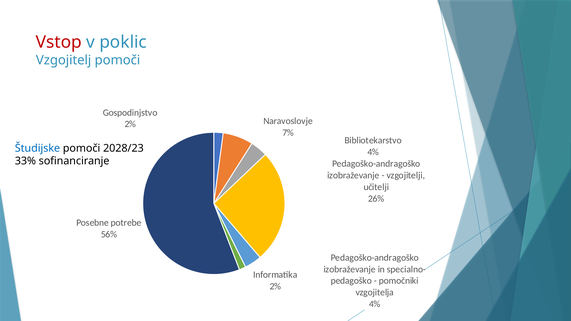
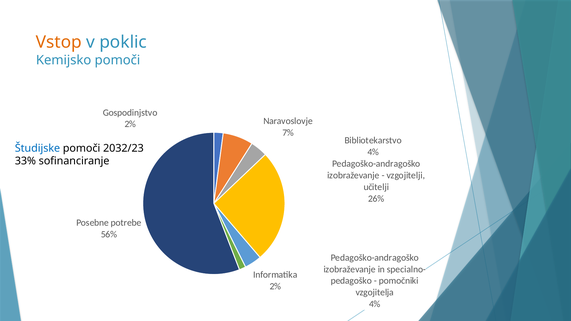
Vstop colour: red -> orange
Vzgojitelj: Vzgojitelj -> Kemijsko
2028/23: 2028/23 -> 2032/23
